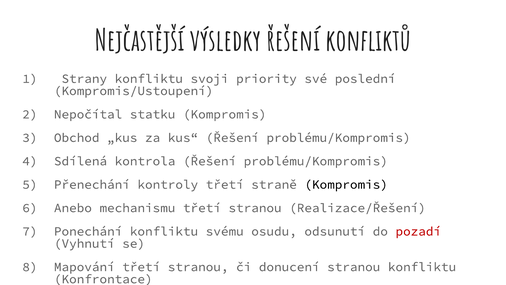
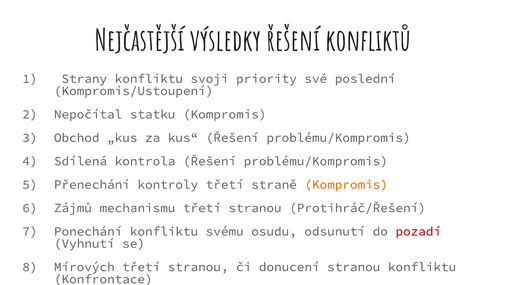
Kompromis at (346, 184) colour: black -> orange
Anebo: Anebo -> Zájmů
Realizace/Řešení: Realizace/Řešení -> Protihráč/Řešení
Mapování: Mapování -> Mírových
